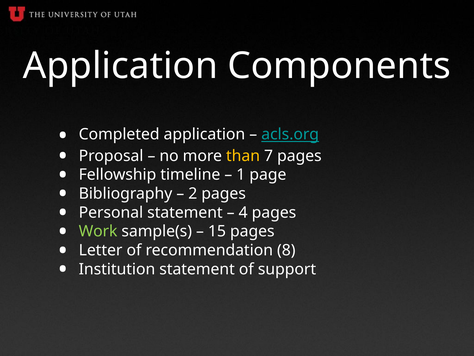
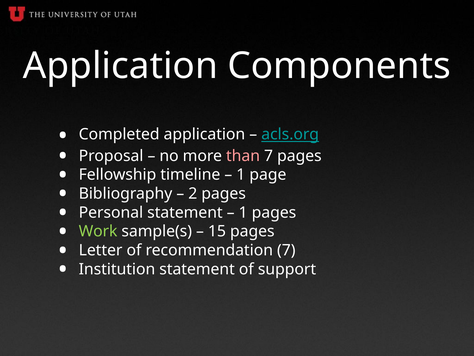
than colour: yellow -> pink
4 at (243, 212): 4 -> 1
recommendation 8: 8 -> 7
